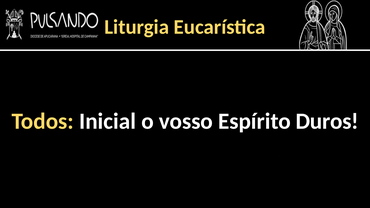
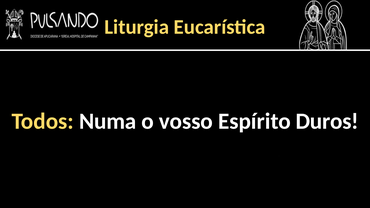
Inicial: Inicial -> Numa
